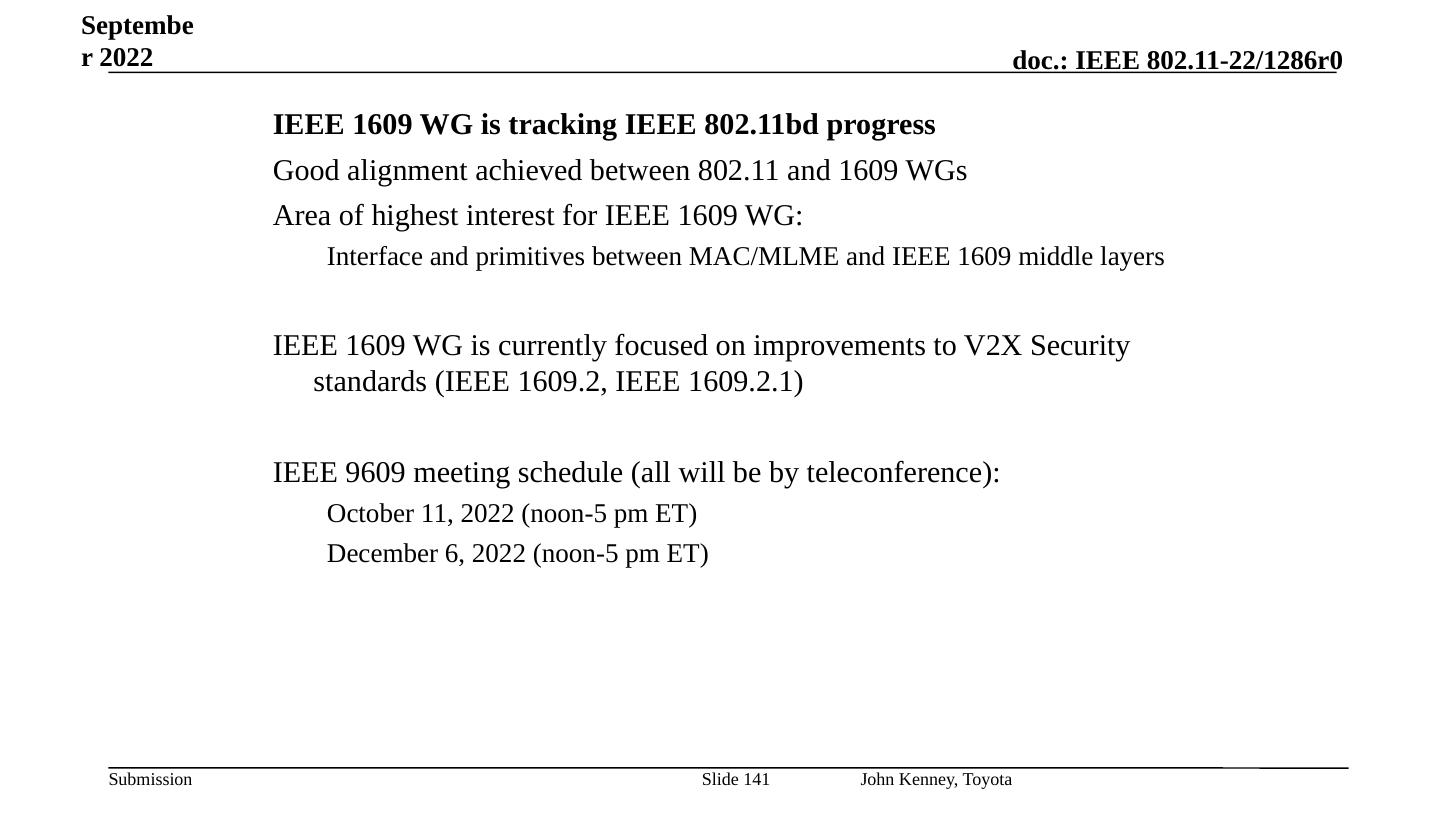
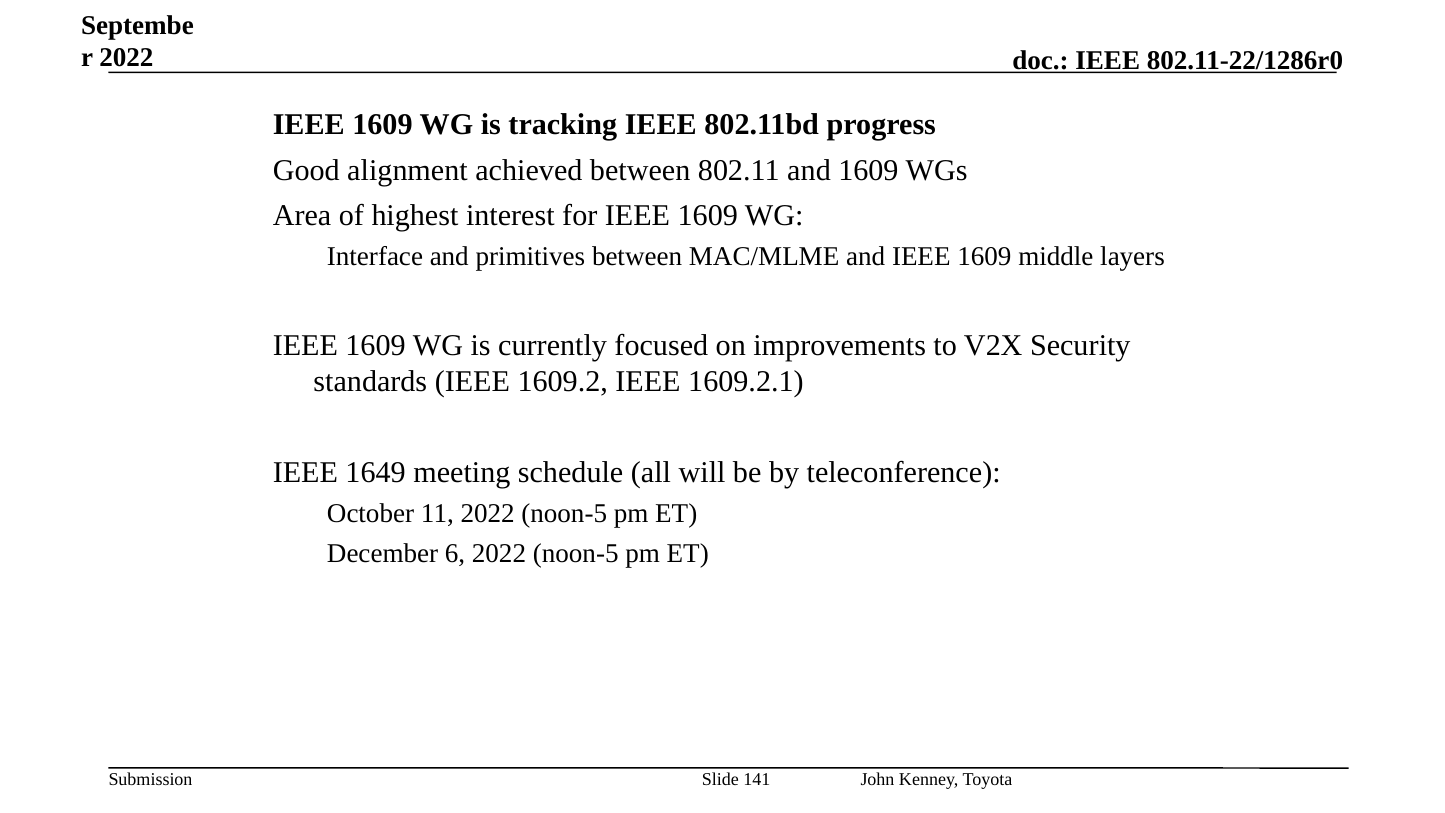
9609: 9609 -> 1649
